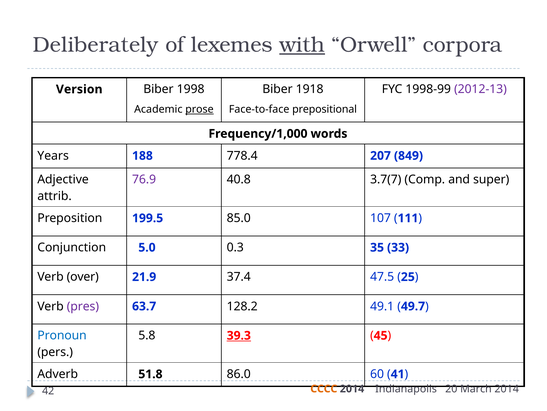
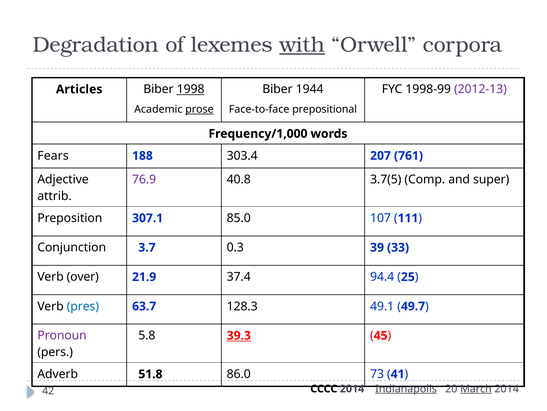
Deliberately: Deliberately -> Degradation
1918: 1918 -> 1944
Version: Version -> Articles
1998 underline: none -> present
Years: Years -> Fears
778.4: 778.4 -> 303.4
849: 849 -> 761
3.7(7: 3.7(7 -> 3.7(5
199.5: 199.5 -> 307.1
5.0: 5.0 -> 3.7
35: 35 -> 39
47.5: 47.5 -> 94.4
pres colour: purple -> blue
128.2: 128.2 -> 128.3
Pronoun colour: blue -> purple
60: 60 -> 73
CCCC colour: orange -> black
Indianapolis underline: none -> present
March underline: none -> present
